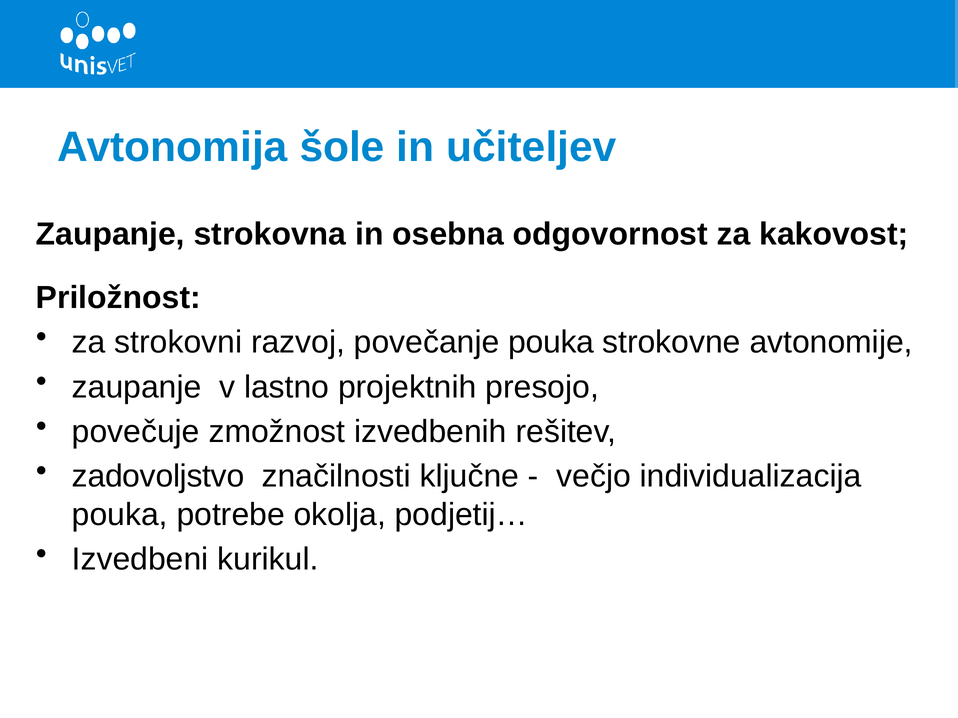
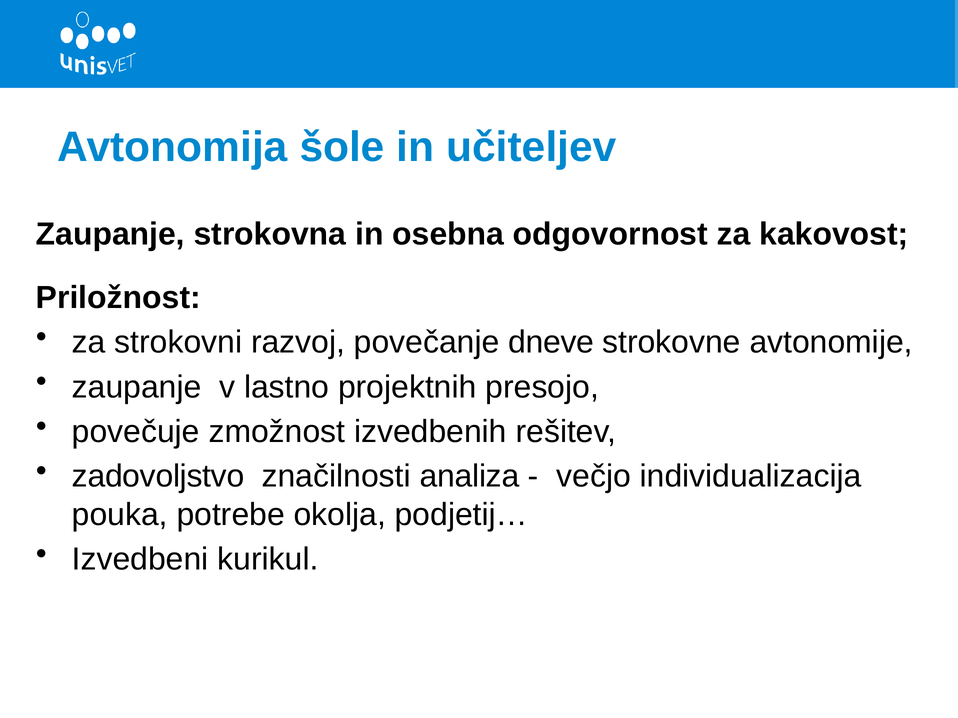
povečanje pouka: pouka -> dneve
ključne: ključne -> analiza
